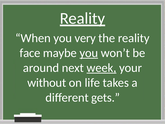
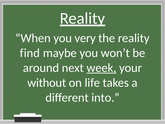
face: face -> find
you at (89, 53) underline: present -> none
gets: gets -> into
